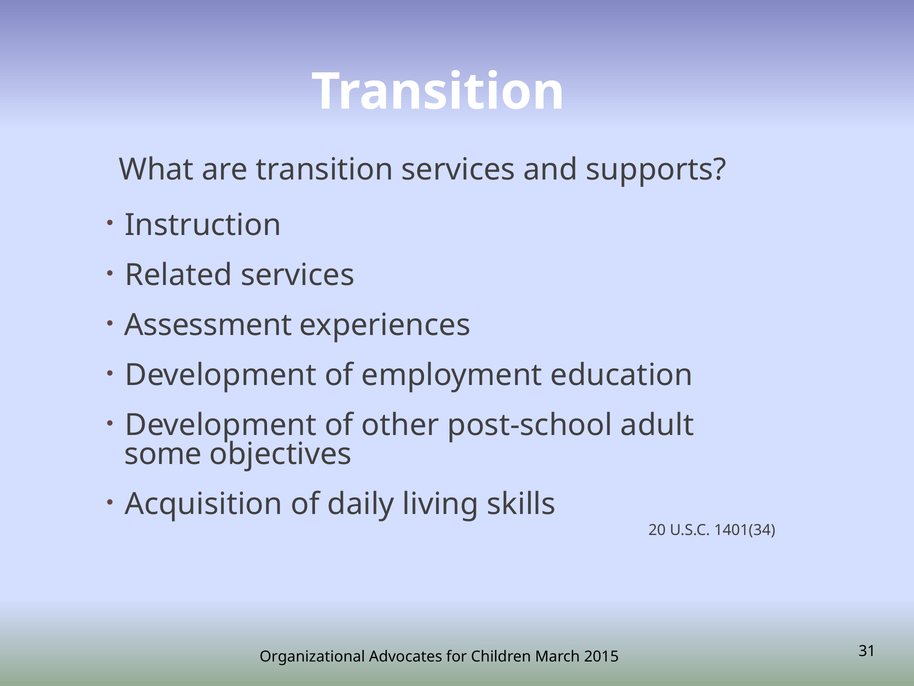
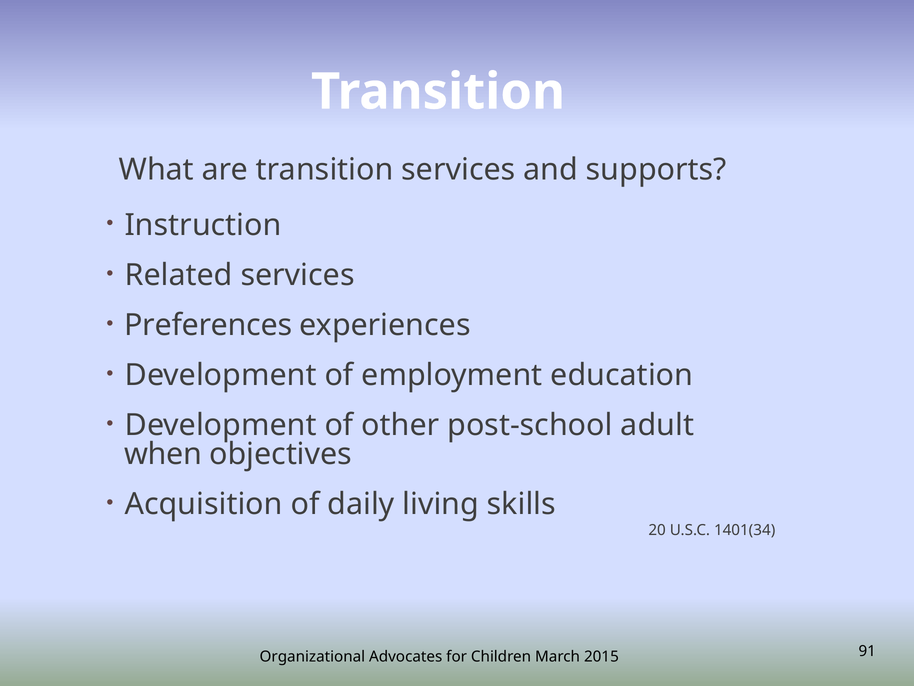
Assessment: Assessment -> Preferences
some: some -> when
31: 31 -> 91
